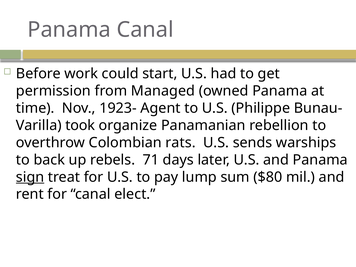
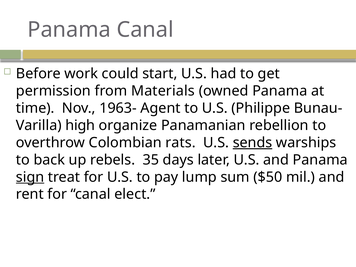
Managed: Managed -> Materials
1923-: 1923- -> 1963-
took: took -> high
sends underline: none -> present
71: 71 -> 35
$80: $80 -> $50
